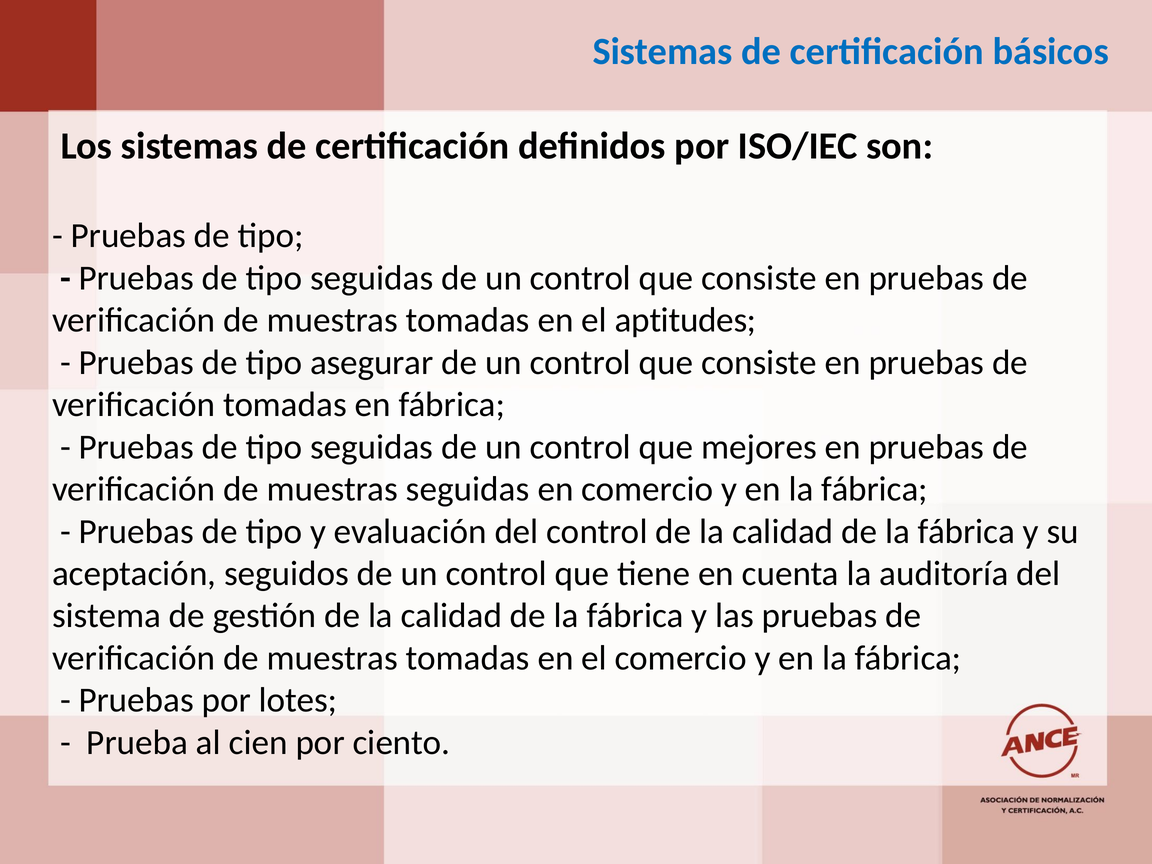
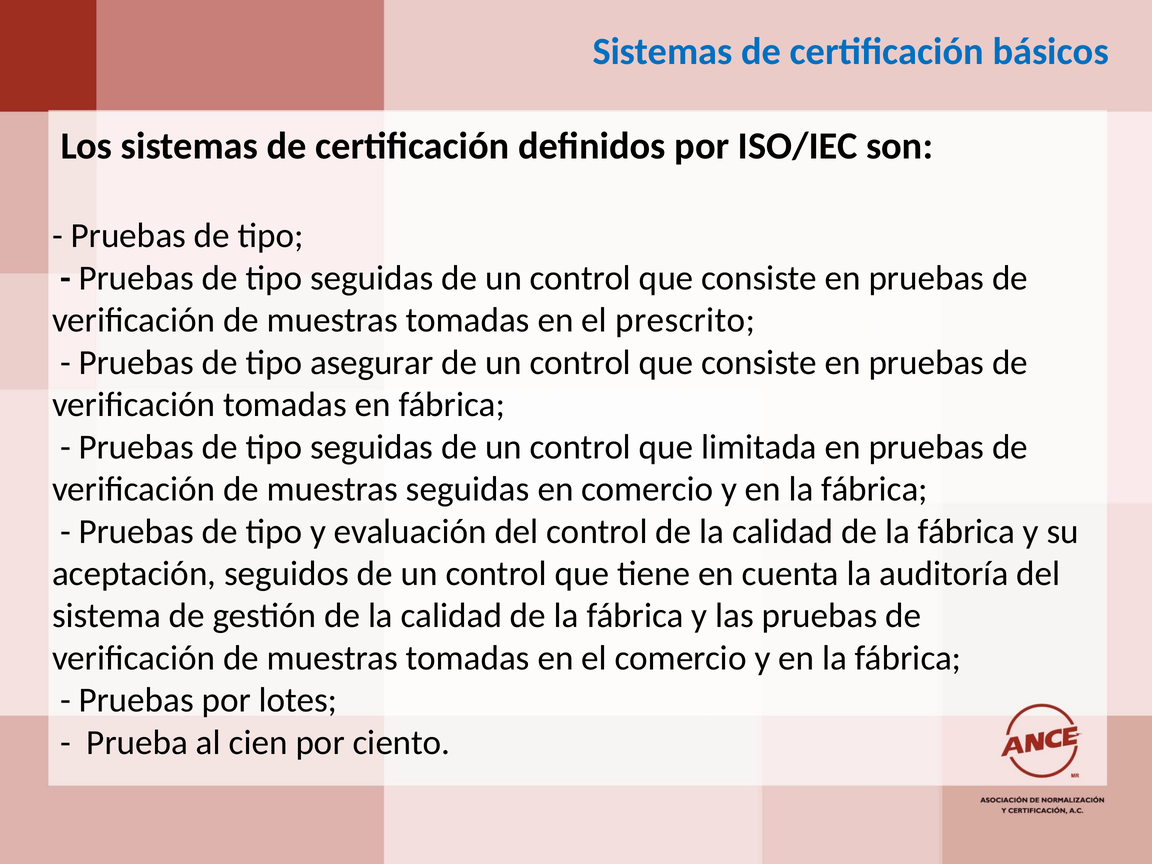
aptitudes: aptitudes -> prescrito
mejores: mejores -> limitada
